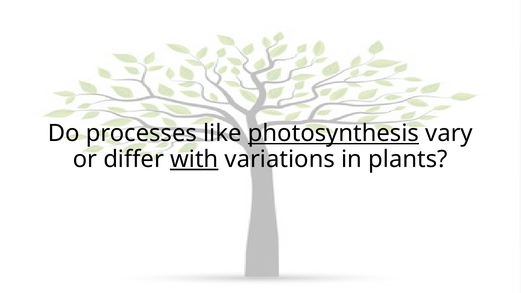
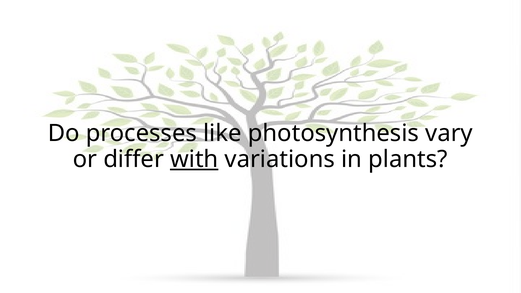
photosynthesis underline: present -> none
